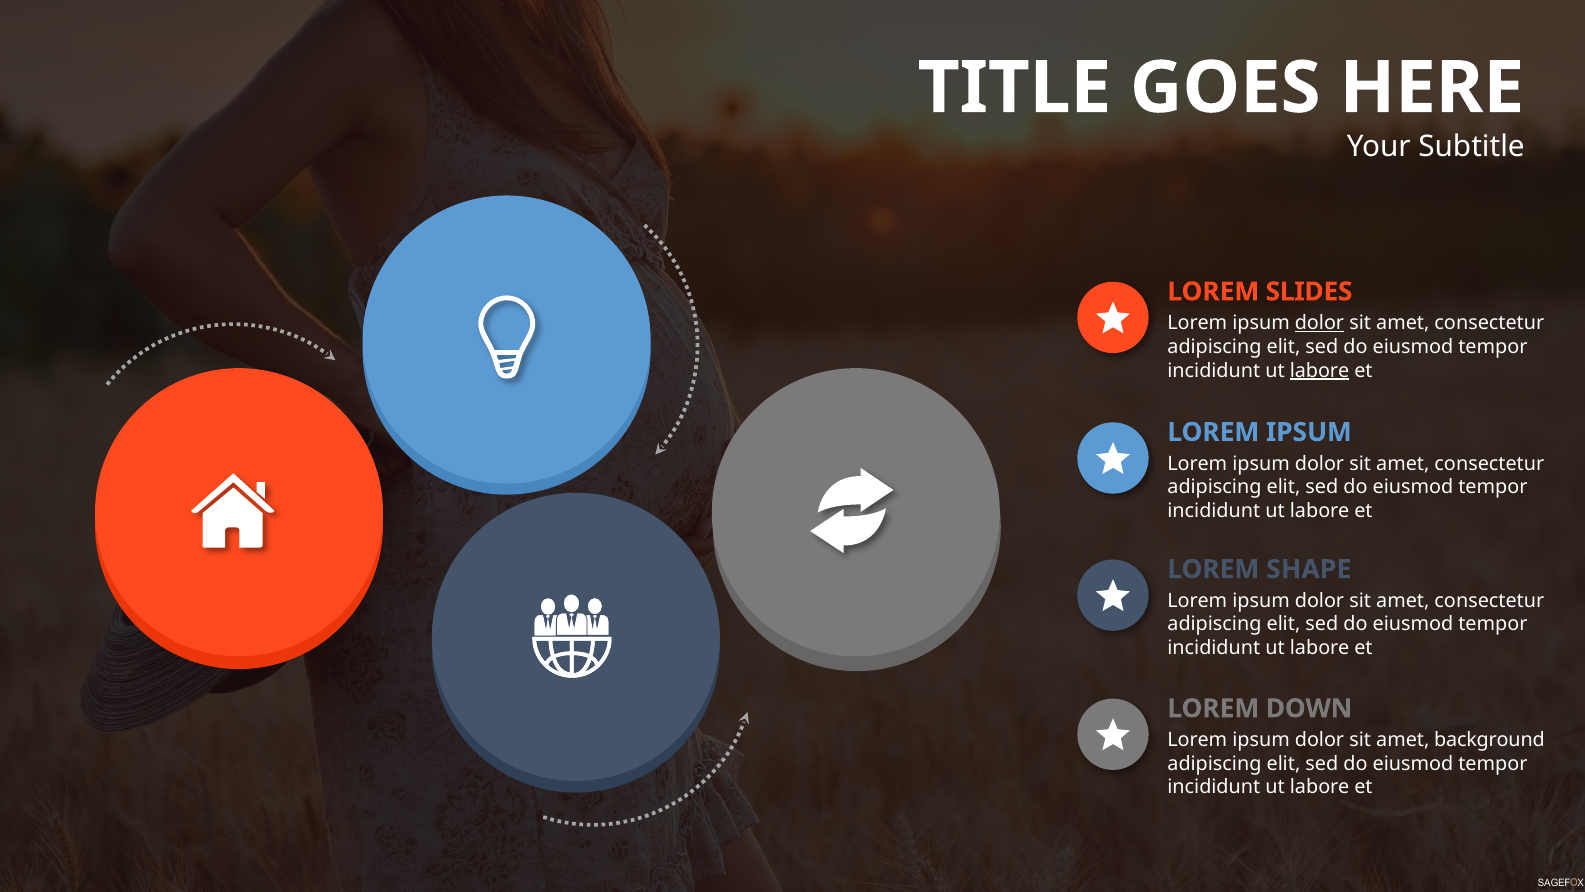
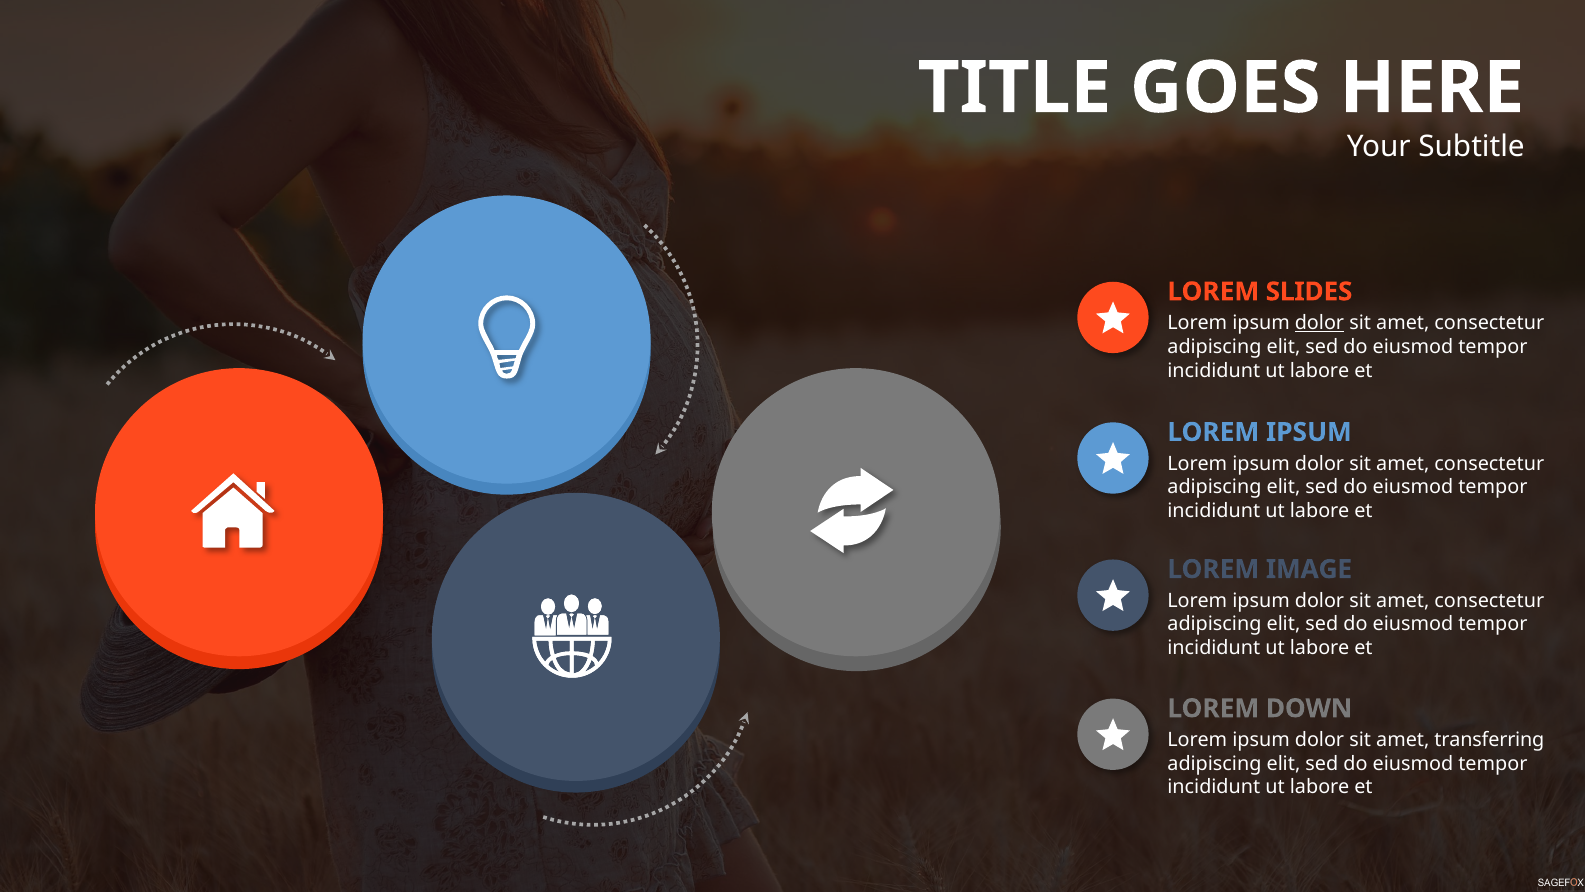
labore at (1320, 370) underline: present -> none
SHAPE: SHAPE -> IMAGE
background: background -> transferring
